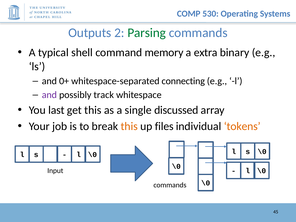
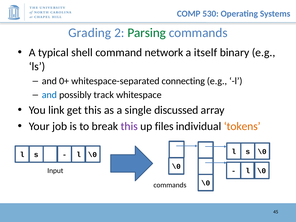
Outputs: Outputs -> Grading
memory: memory -> network
extra: extra -> itself
and at (49, 95) colour: purple -> blue
last: last -> link
this at (129, 126) colour: orange -> purple
